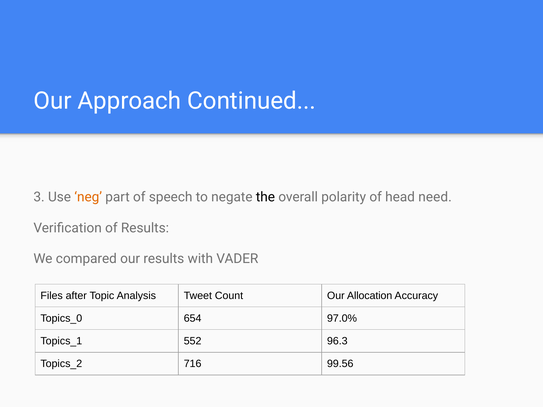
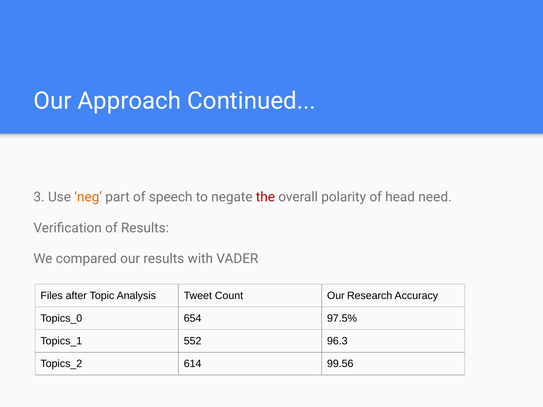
the colour: black -> red
Allocation: Allocation -> Research
97.0%: 97.0% -> 97.5%
716: 716 -> 614
